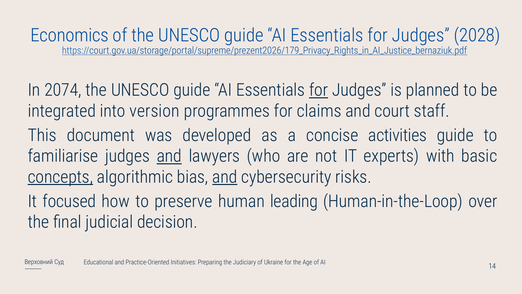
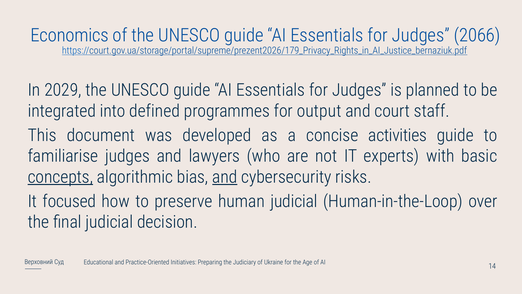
2028: 2028 -> 2066
2074: 2074 -> 2029
for at (319, 90) underline: present -> none
version: version -> defined
claims: claims -> output
and at (169, 156) underline: present -> none
human leading: leading -> judicial
